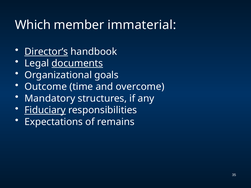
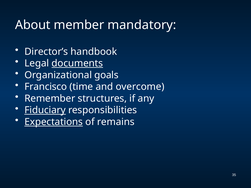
Which: Which -> About
immaterial: immaterial -> mandatory
Director’s underline: present -> none
Outcome: Outcome -> Francisco
Mandatory: Mandatory -> Remember
Expectations underline: none -> present
